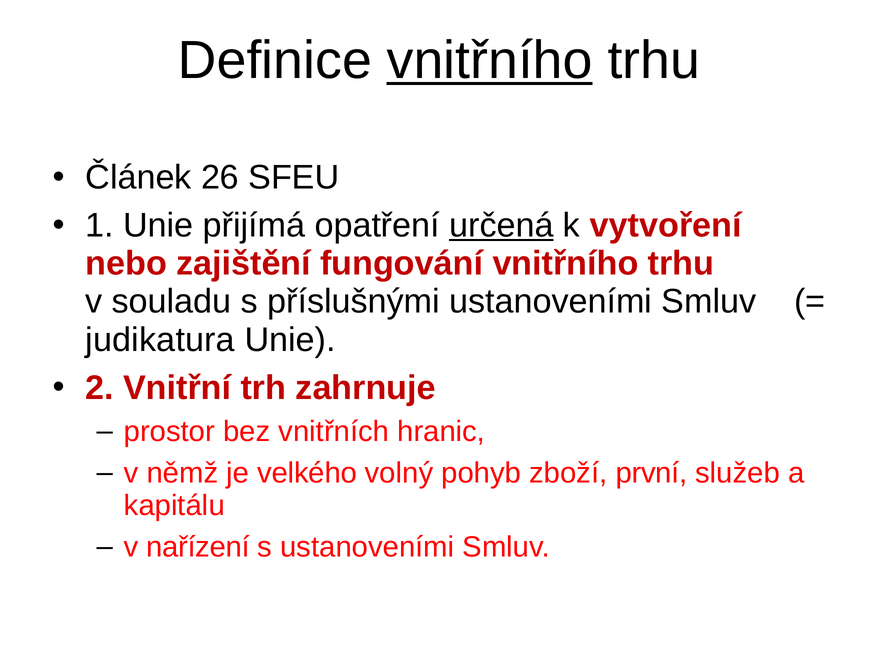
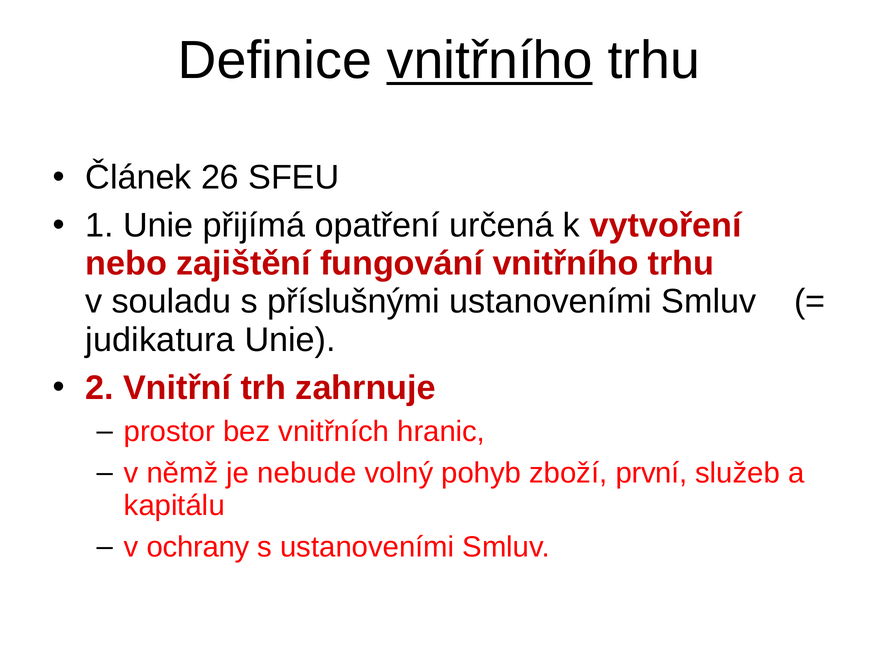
určená underline: present -> none
velkého: velkého -> nebude
nařízení: nařízení -> ochrany
